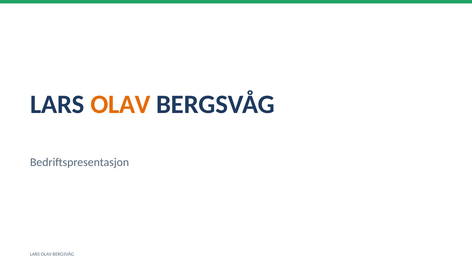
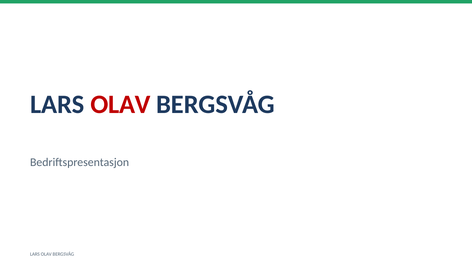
OLAV at (120, 105) colour: orange -> red
